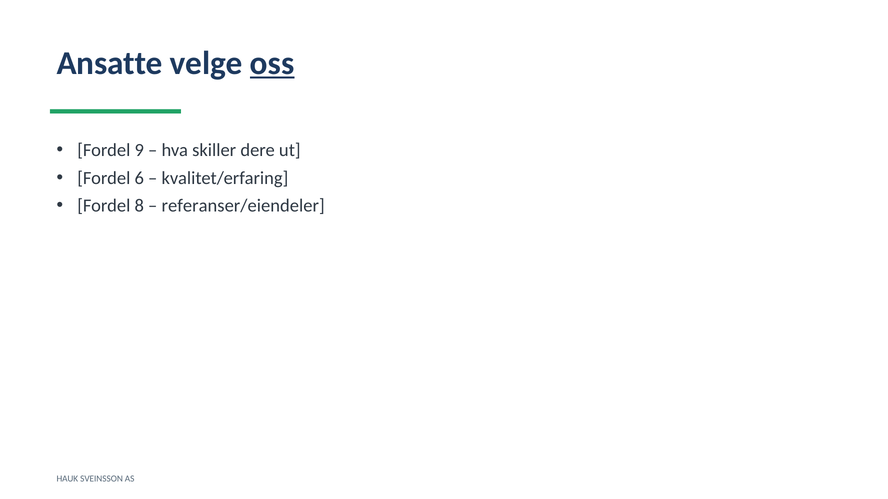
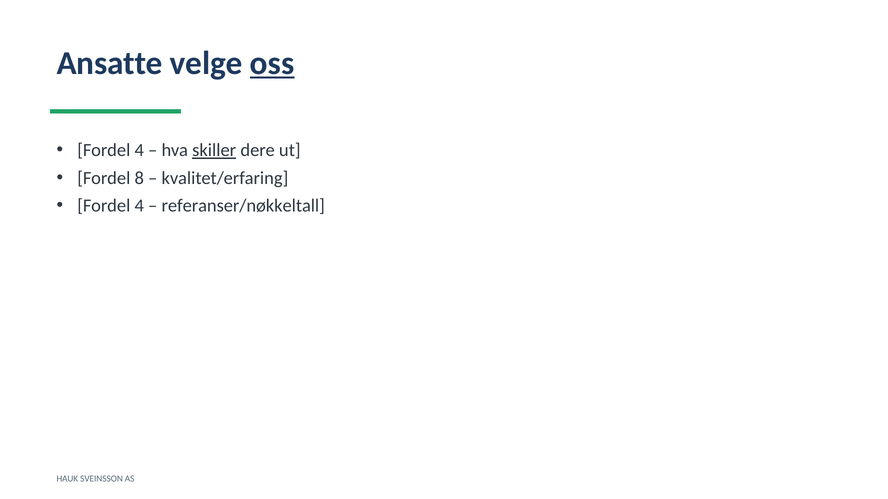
9 at (139, 150): 9 -> 4
skiller underline: none -> present
6: 6 -> 8
8 at (139, 206): 8 -> 4
referanser/eiendeler: referanser/eiendeler -> referanser/nøkkeltall
